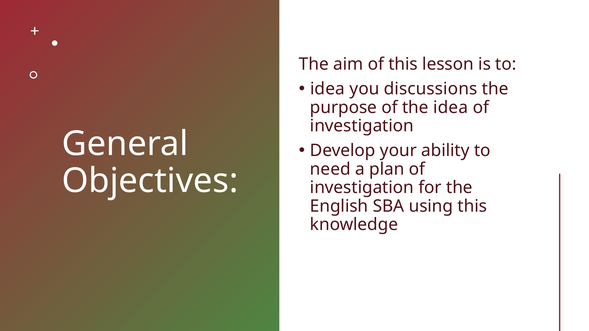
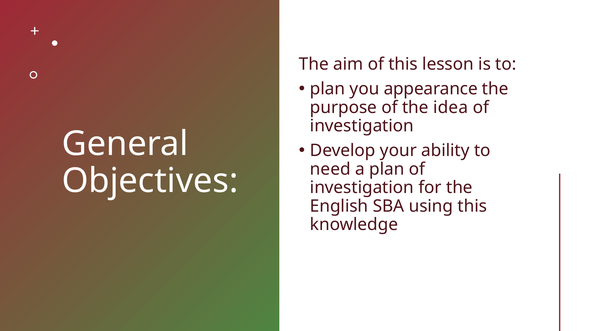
idea at (327, 89): idea -> plan
discussions: discussions -> appearance
